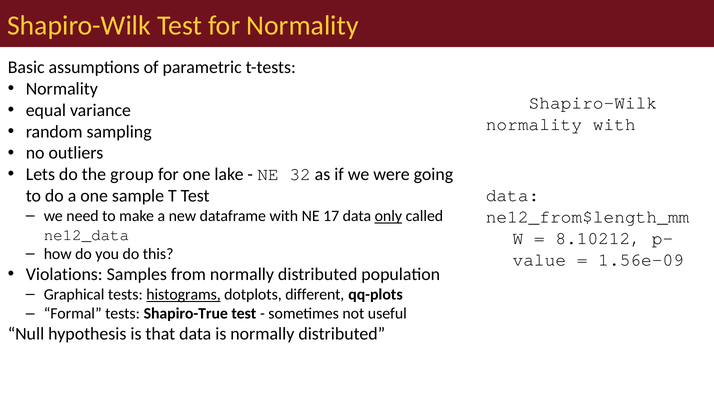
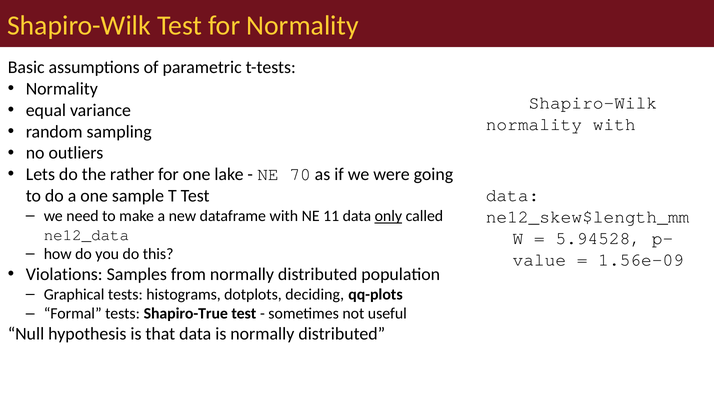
group: group -> rather
32: 32 -> 70
17: 17 -> 11
ne12_from$length_mm: ne12_from$length_mm -> ne12_skew$length_mm
8.10212: 8.10212 -> 5.94528
histograms underline: present -> none
different: different -> deciding
